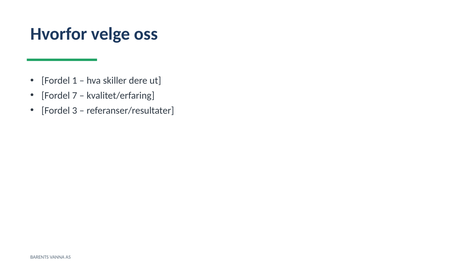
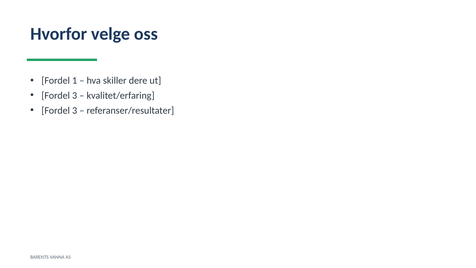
7 at (75, 96): 7 -> 3
